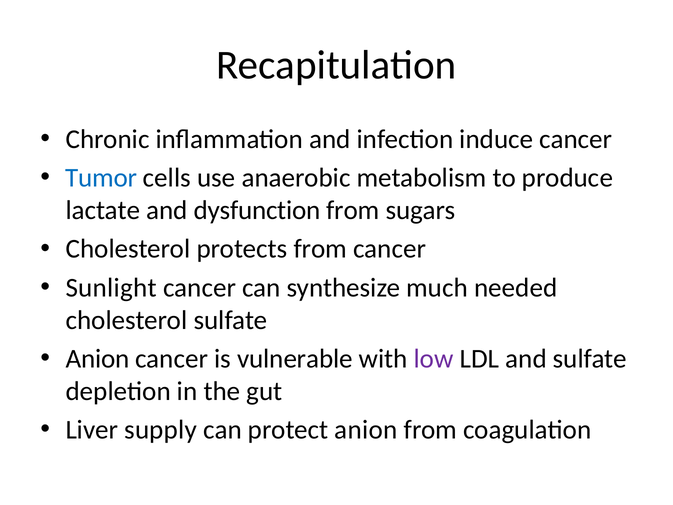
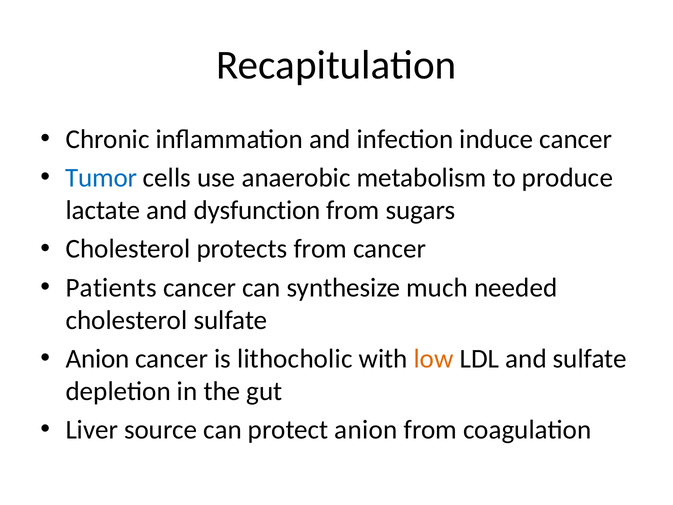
Sunlight: Sunlight -> Patients
vulnerable: vulnerable -> lithocholic
low colour: purple -> orange
supply: supply -> source
